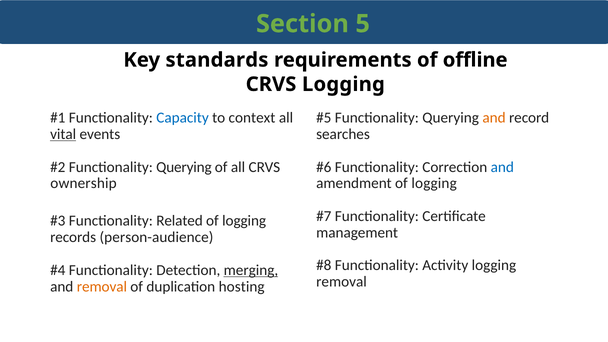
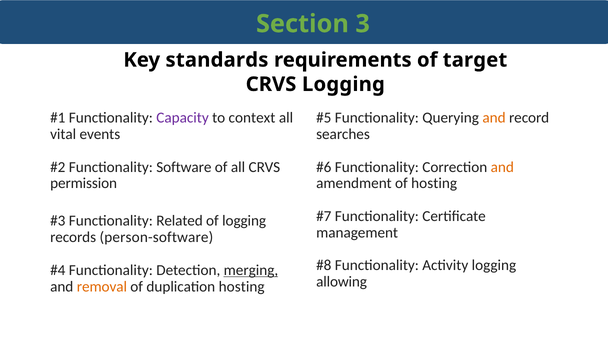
5: 5 -> 3
offline: offline -> target
Capacity colour: blue -> purple
vital underline: present -> none
Querying at (184, 167): Querying -> Software
and at (502, 167) colour: blue -> orange
ownership: ownership -> permission
amendment of logging: logging -> hosting
person-audience: person-audience -> person-software
removal at (341, 282): removal -> allowing
